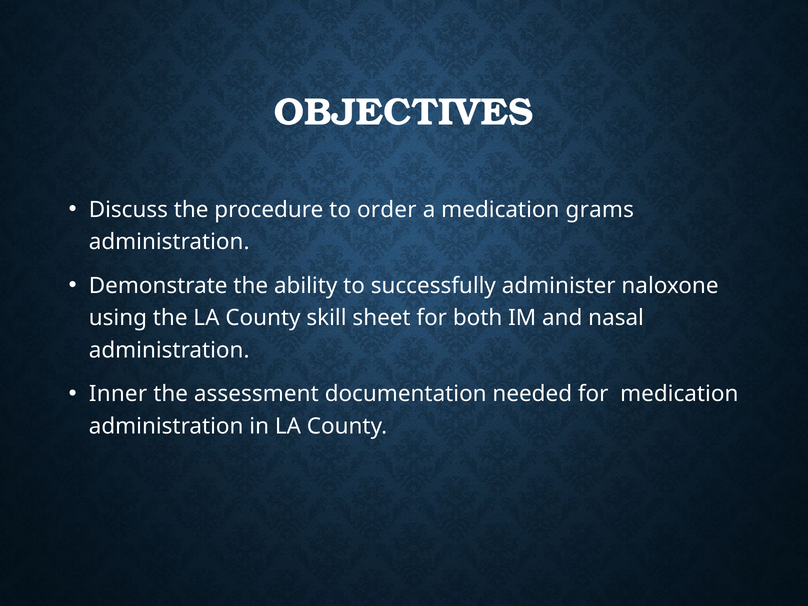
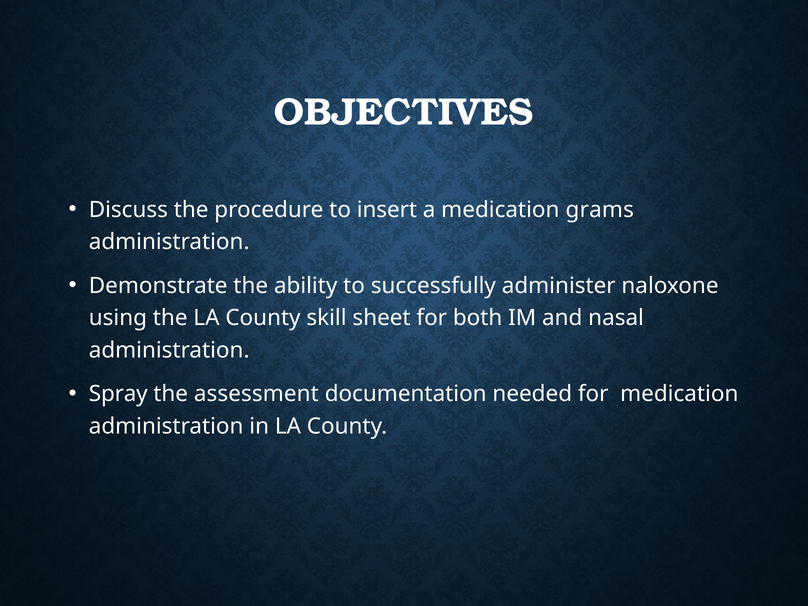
order: order -> insert
Inner: Inner -> Spray
